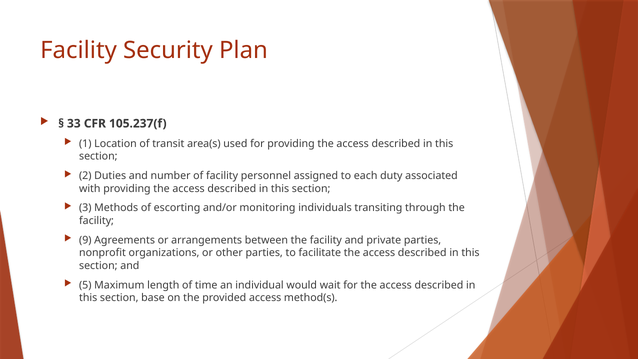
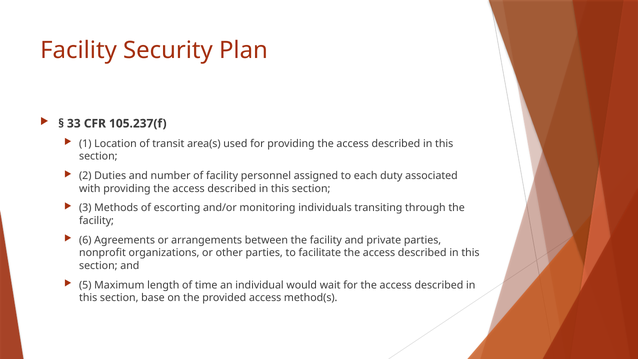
9: 9 -> 6
